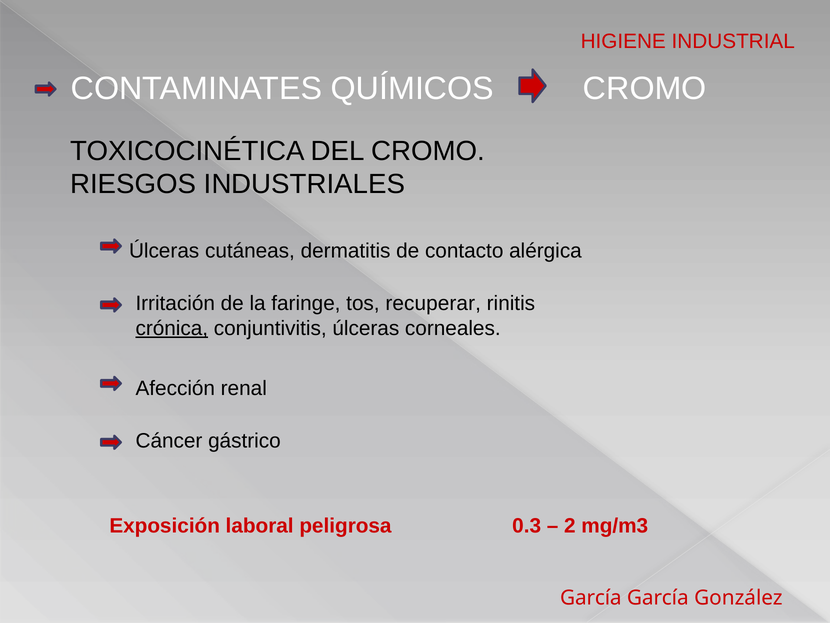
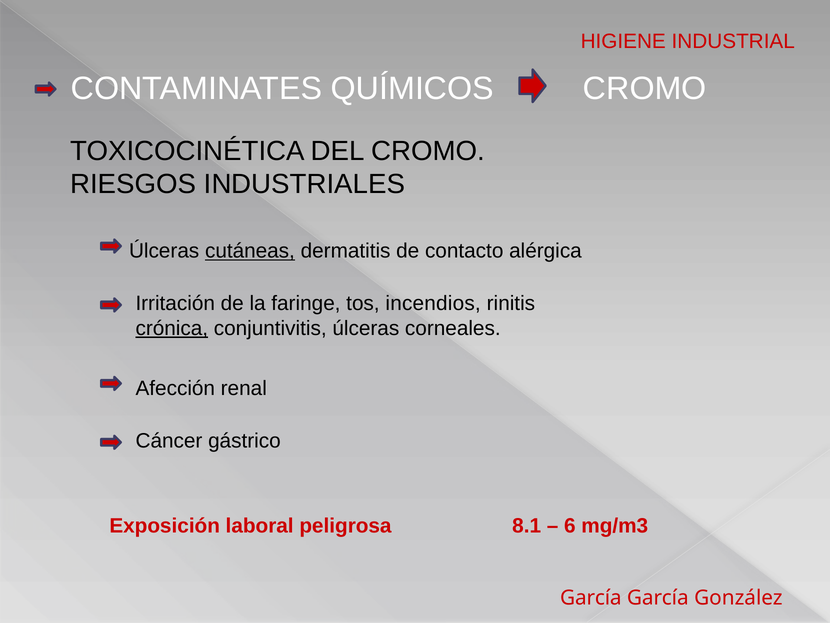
cutáneas underline: none -> present
recuperar: recuperar -> incendios
0.3: 0.3 -> 8.1
2: 2 -> 6
